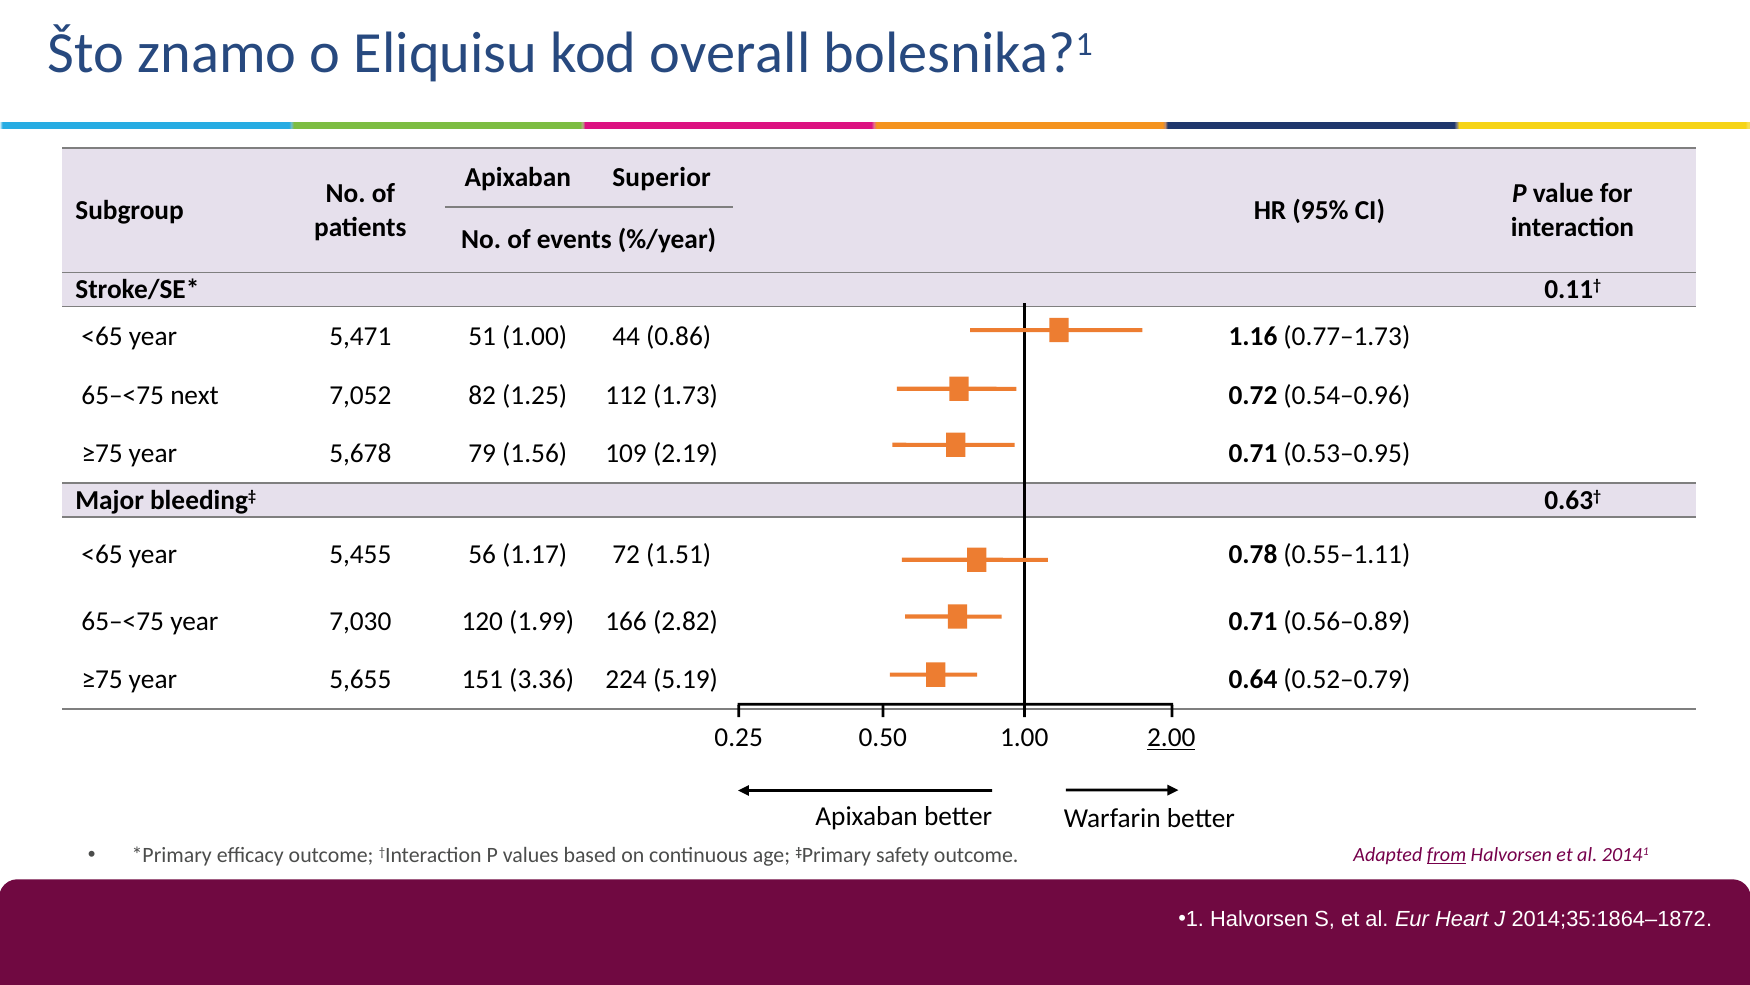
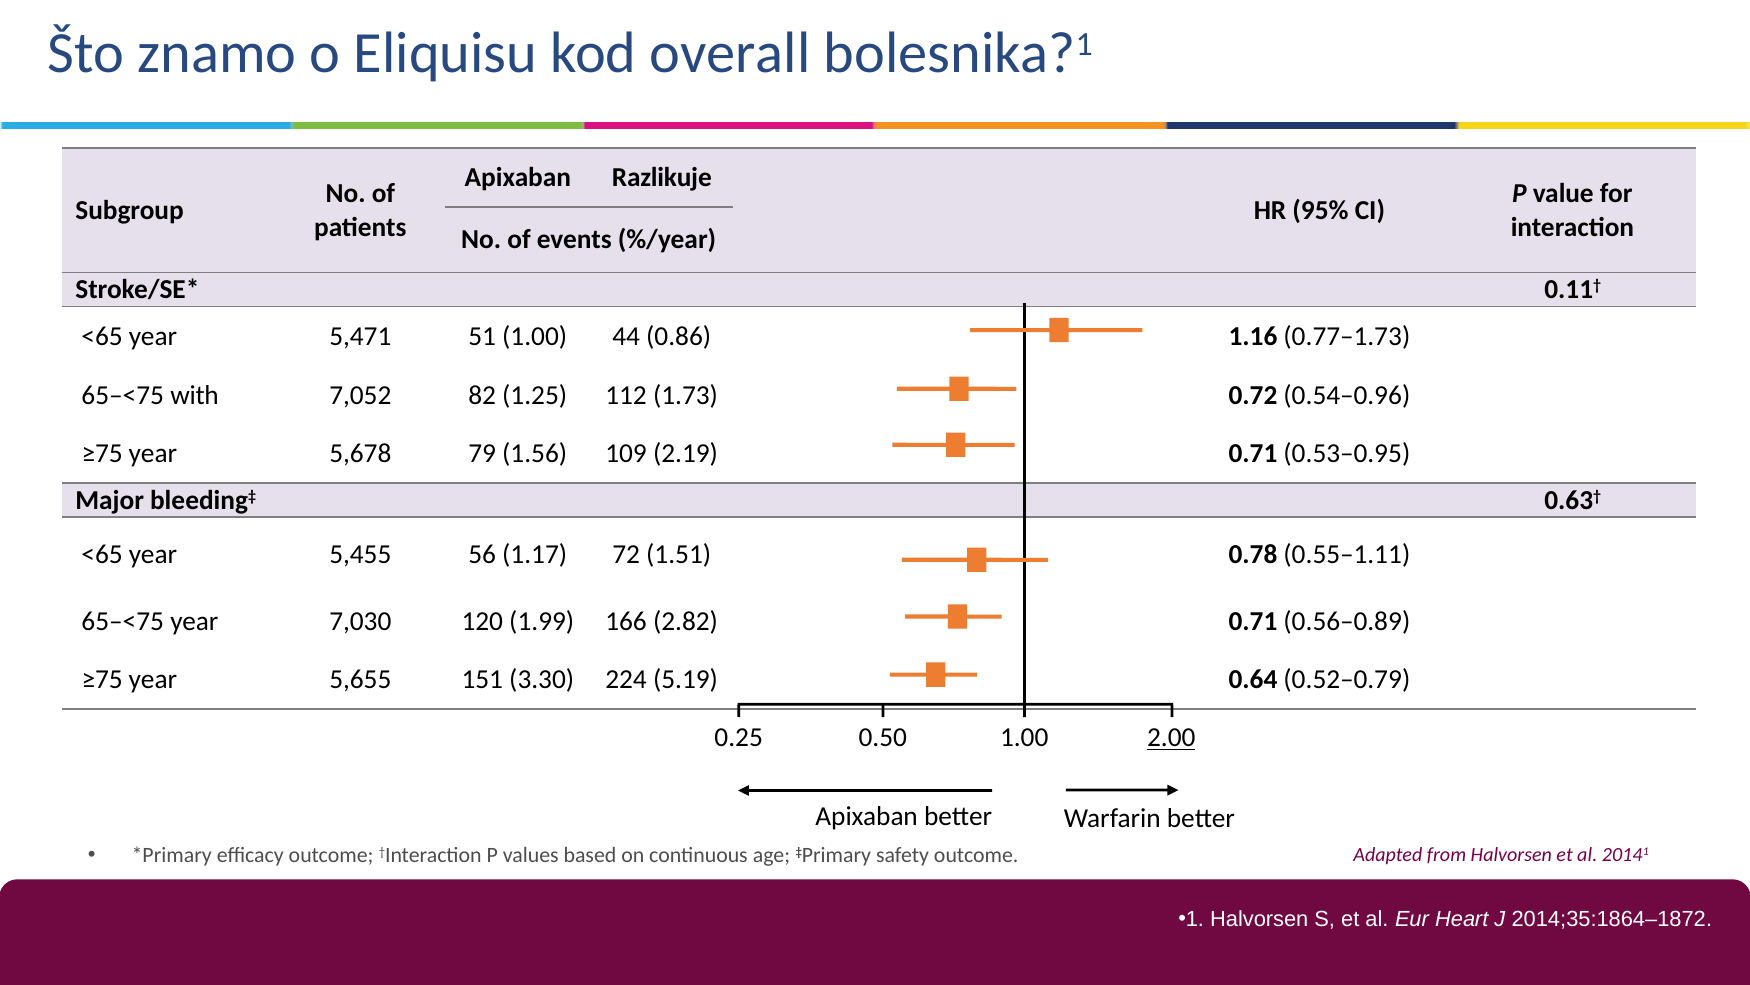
Superior: Superior -> Razlikuje
next: next -> with
3.36: 3.36 -> 3.30
from underline: present -> none
